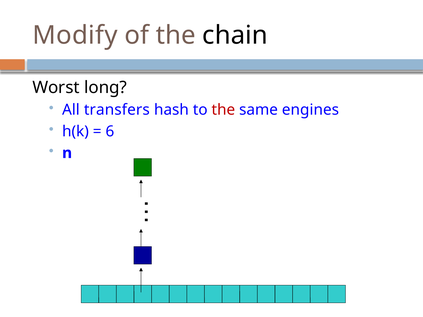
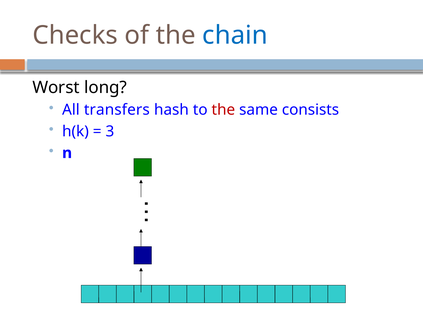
Modify: Modify -> Checks
chain colour: black -> blue
engines: engines -> consists
6: 6 -> 3
